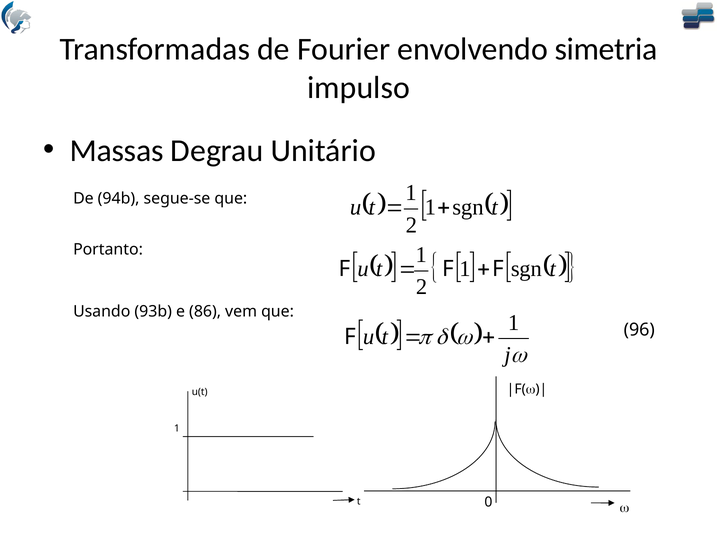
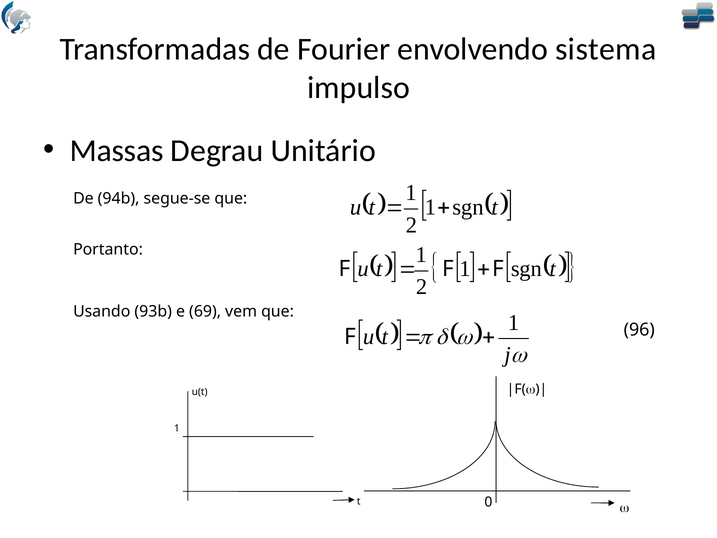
simetria: simetria -> sistema
86: 86 -> 69
